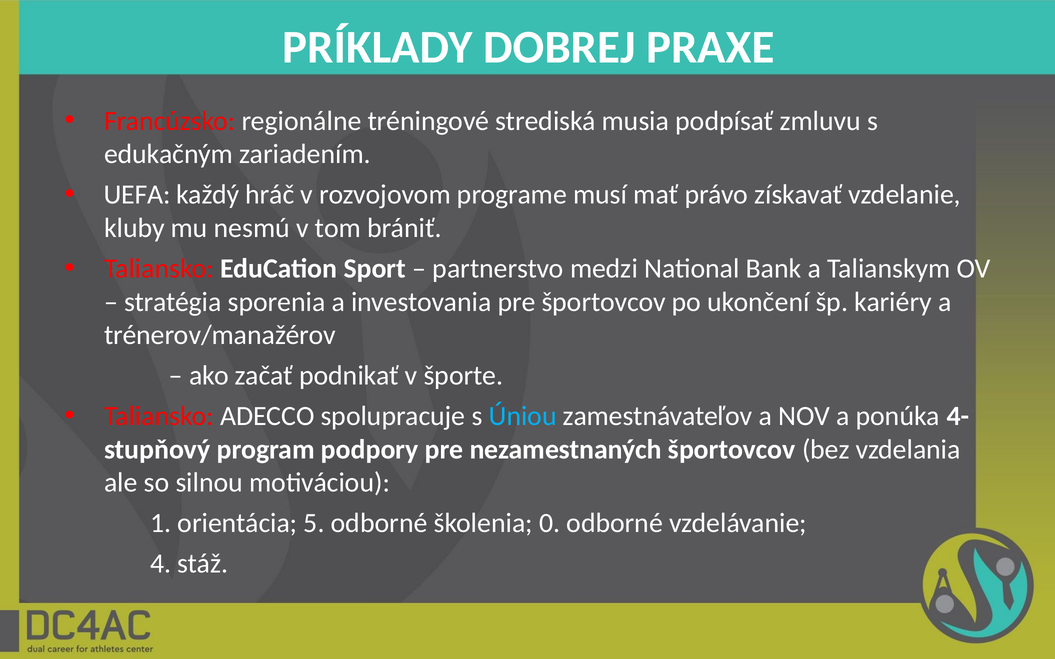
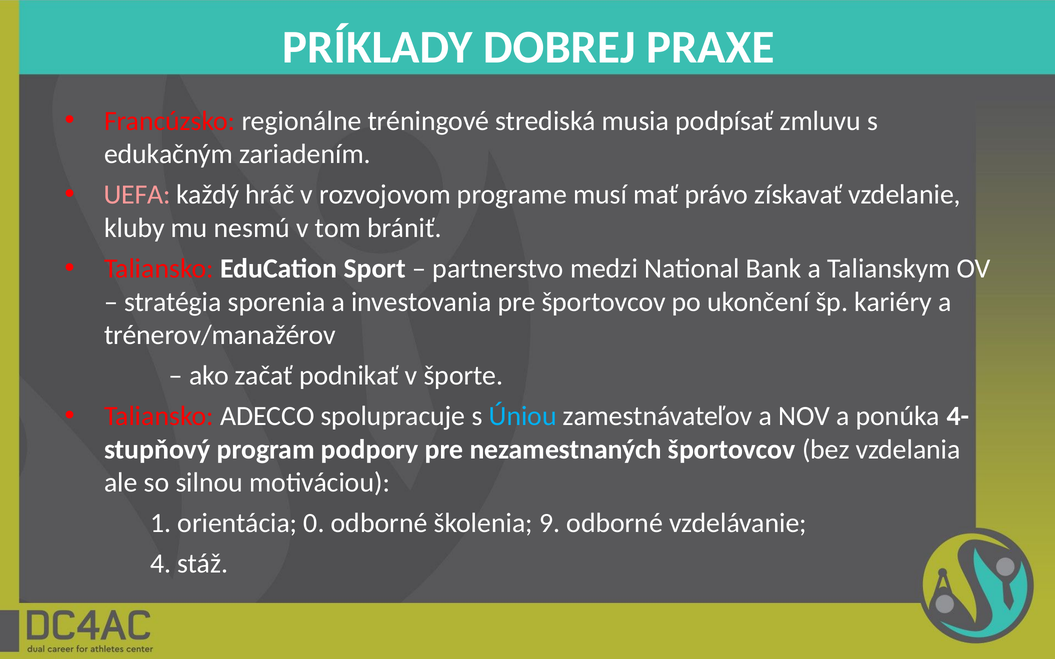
UEFA colour: white -> pink
5: 5 -> 0
0: 0 -> 9
